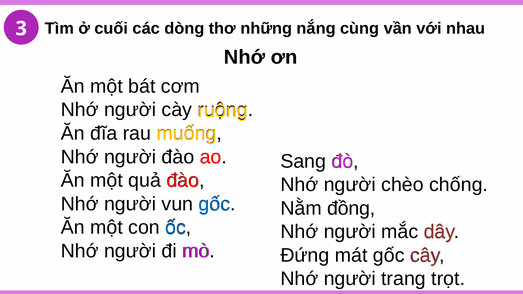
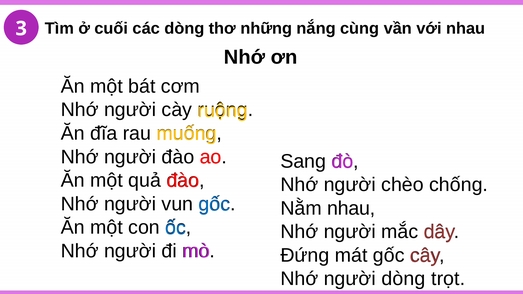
Nằm đồng: đồng -> nhau
người trang: trang -> dòng
